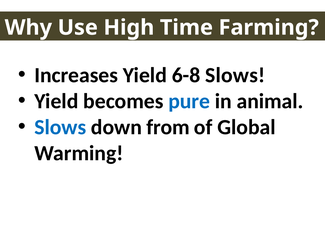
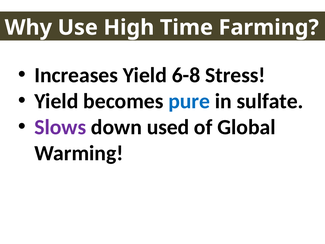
6-8 Slows: Slows -> Stress
animal: animal -> sulfate
Slows at (60, 127) colour: blue -> purple
from: from -> used
